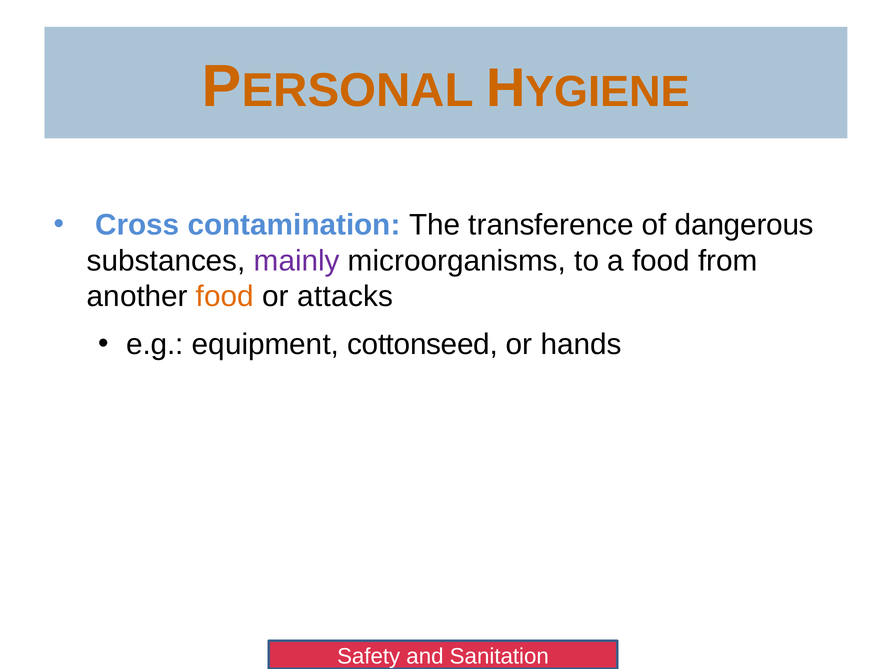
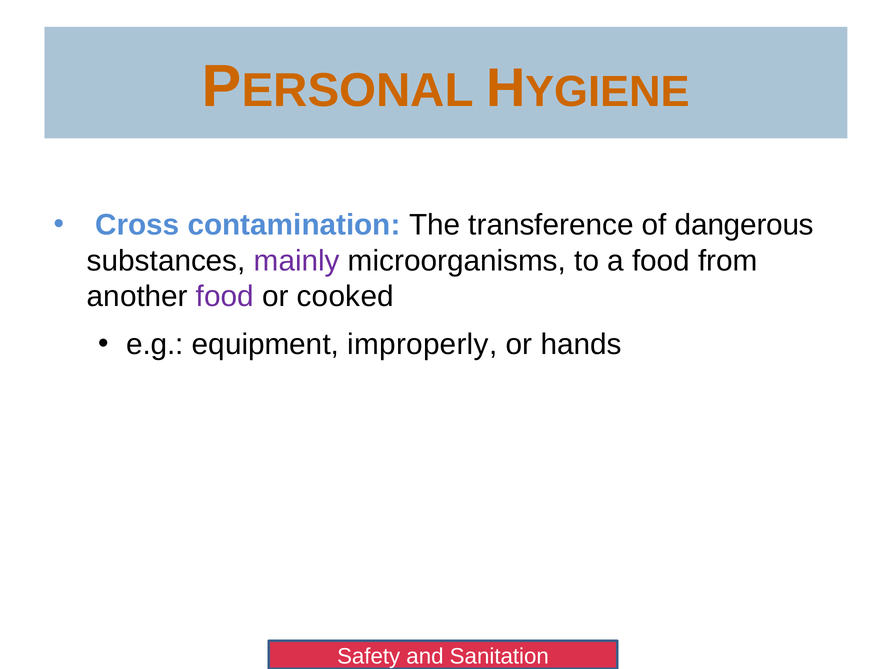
food at (225, 296) colour: orange -> purple
attacks: attacks -> cooked
cottonseed: cottonseed -> improperly
